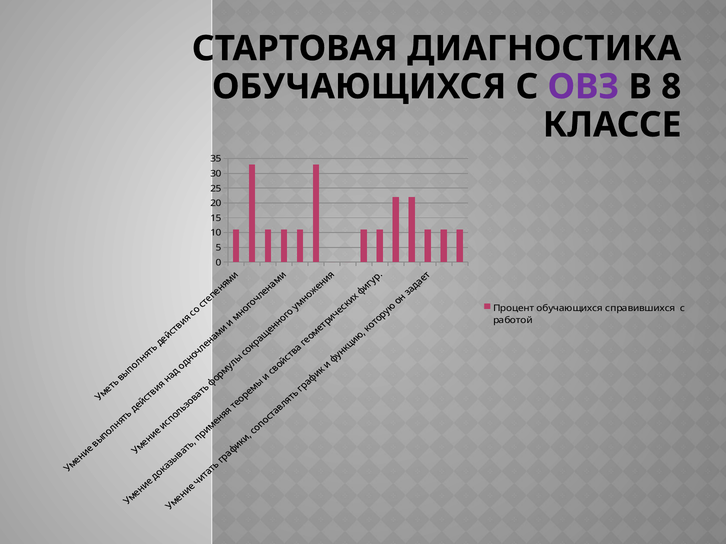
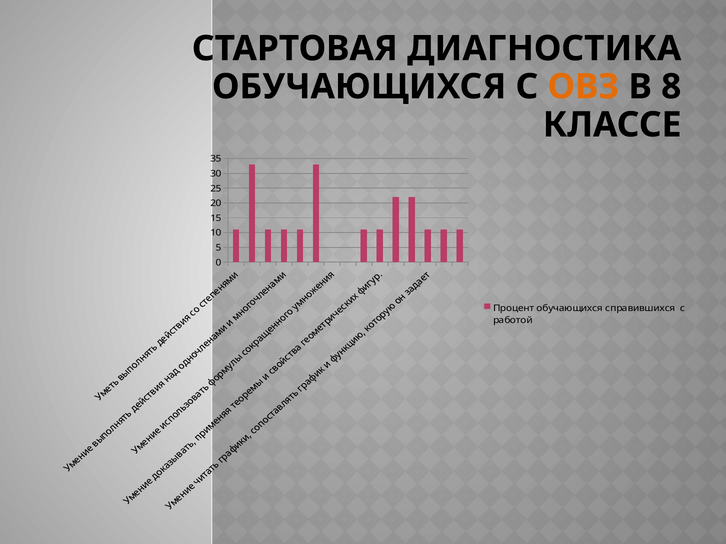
ОВЗ colour: purple -> orange
